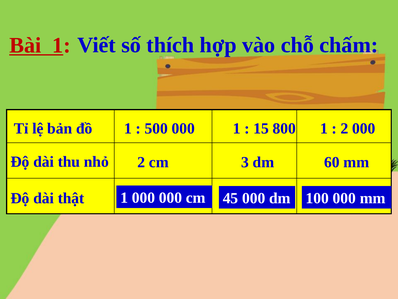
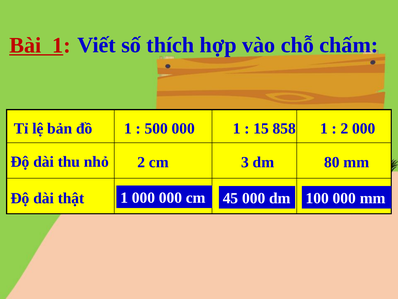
800: 800 -> 858
60: 60 -> 80
